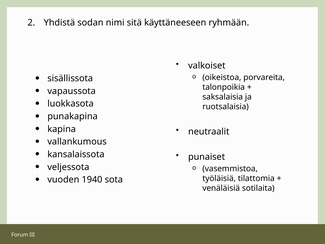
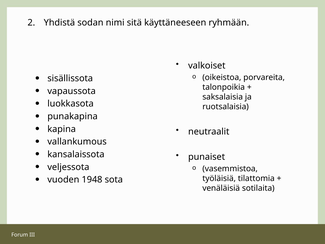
1940: 1940 -> 1948
